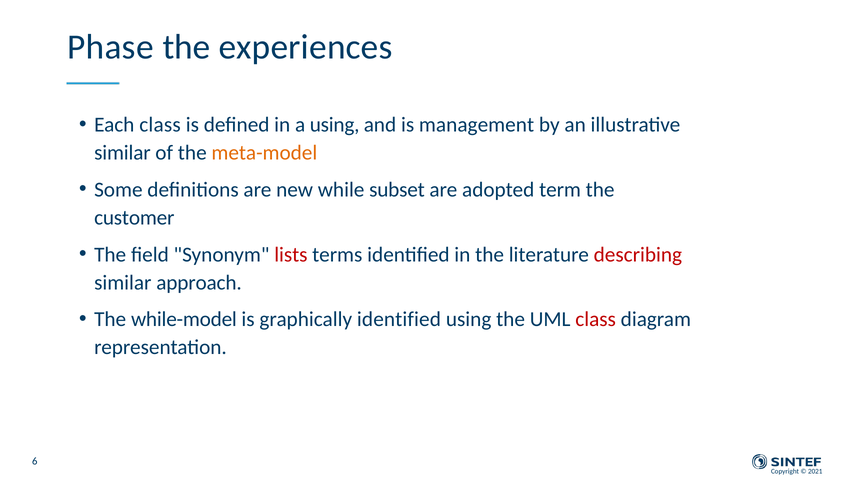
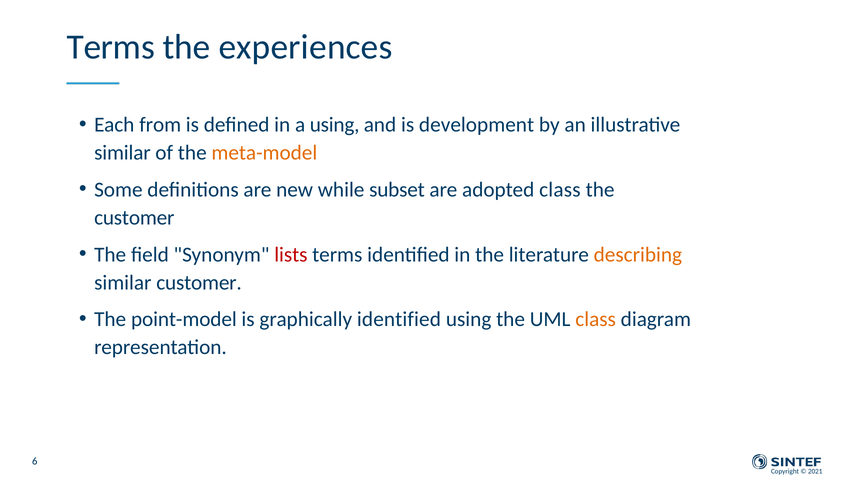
Phase at (110, 47): Phase -> Terms
Each class: class -> from
management: management -> development
adopted term: term -> class
describing colour: red -> orange
similar approach: approach -> customer
while-model: while-model -> point-model
class at (596, 319) colour: red -> orange
